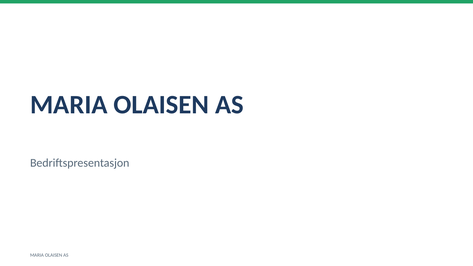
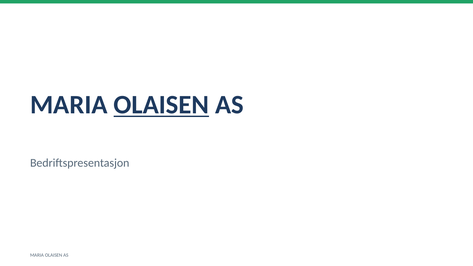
OLAISEN at (161, 105) underline: none -> present
